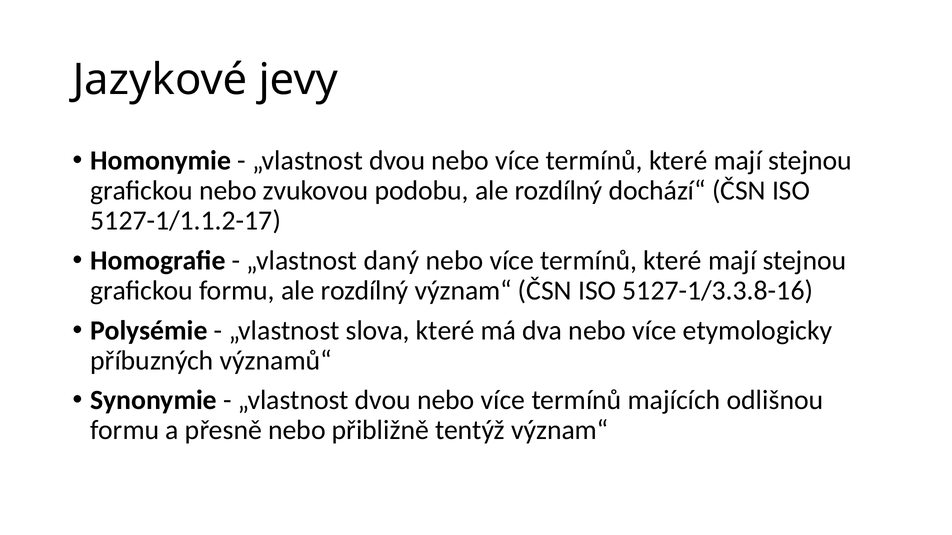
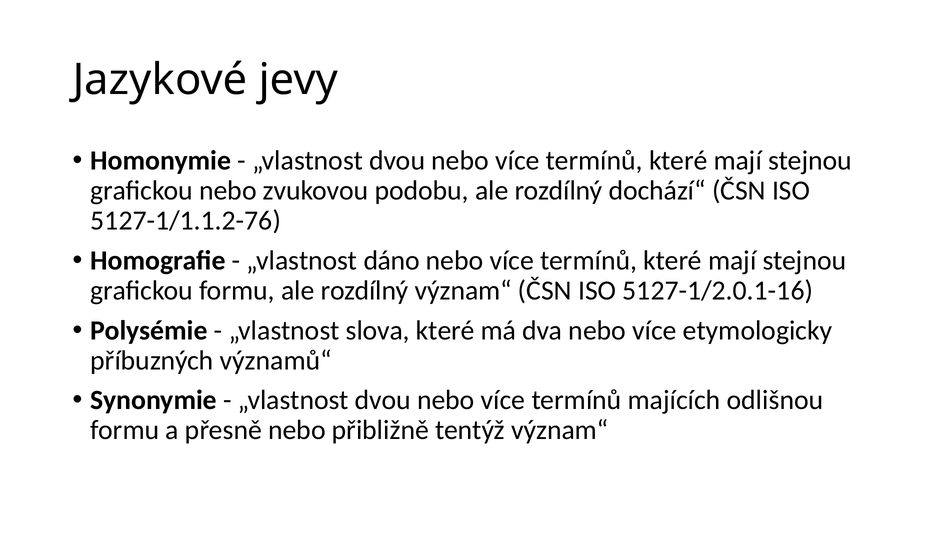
5127-1/1.1.2-17: 5127-1/1.1.2-17 -> 5127-1/1.1.2-76
daný: daný -> dáno
5127-1/3.3.8-16: 5127-1/3.3.8-16 -> 5127-1/2.0.1-16
